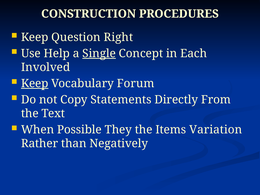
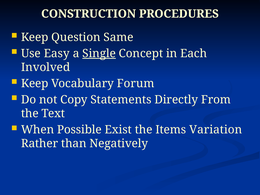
Right: Right -> Same
Help: Help -> Easy
Keep at (35, 83) underline: present -> none
They: They -> Exist
